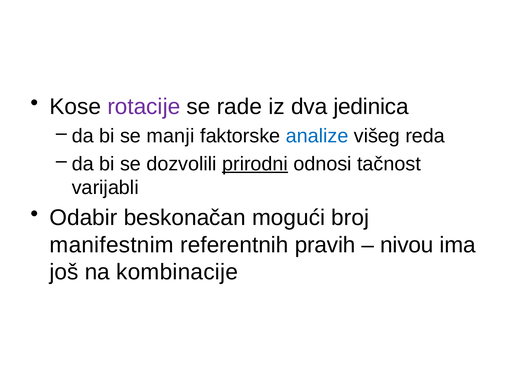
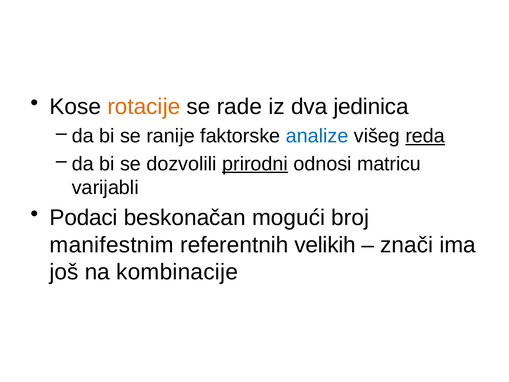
rotacije colour: purple -> orange
manji: manji -> ranije
reda underline: none -> present
tačnost: tačnost -> matricu
Odabir: Odabir -> Podaci
pravih: pravih -> velikih
nivou: nivou -> znači
